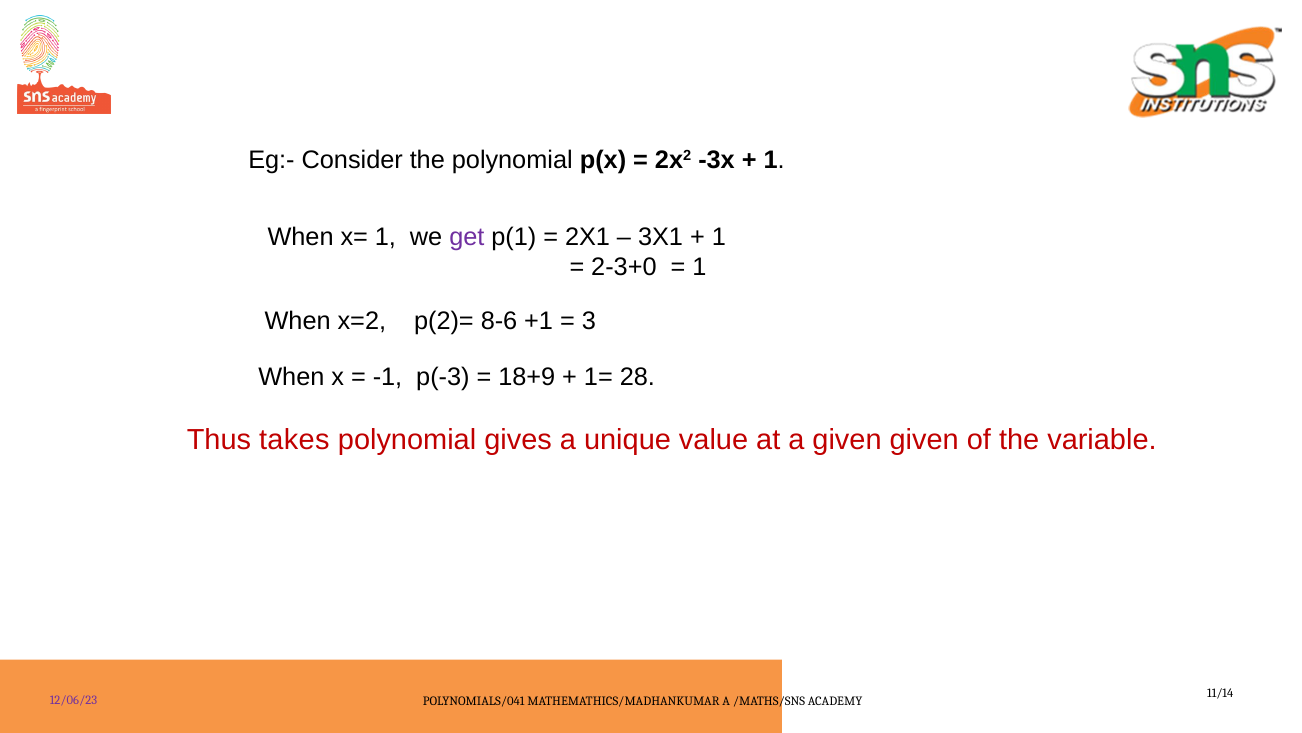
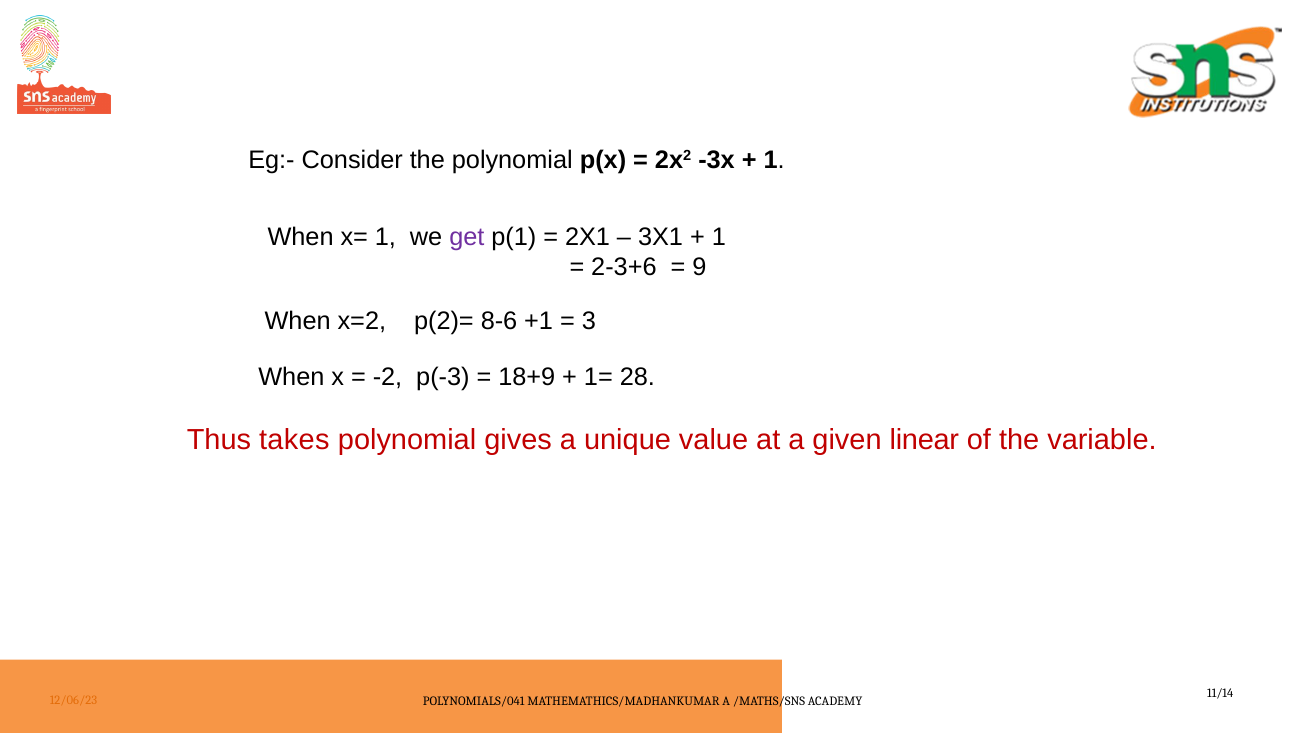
2-3+0: 2-3+0 -> 2-3+6
1 at (699, 267): 1 -> 9
-1: -1 -> -2
given given: given -> linear
12/06/23 colour: purple -> orange
